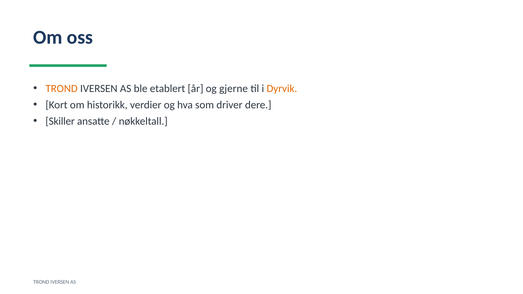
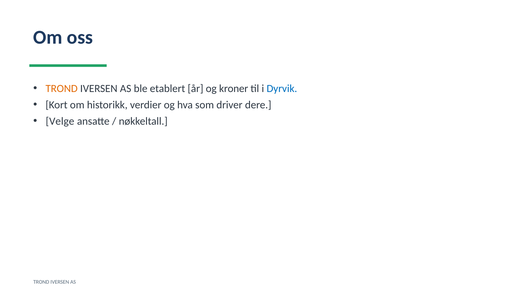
gjerne: gjerne -> kroner
Dyrvik colour: orange -> blue
Skiller: Skiller -> Velge
